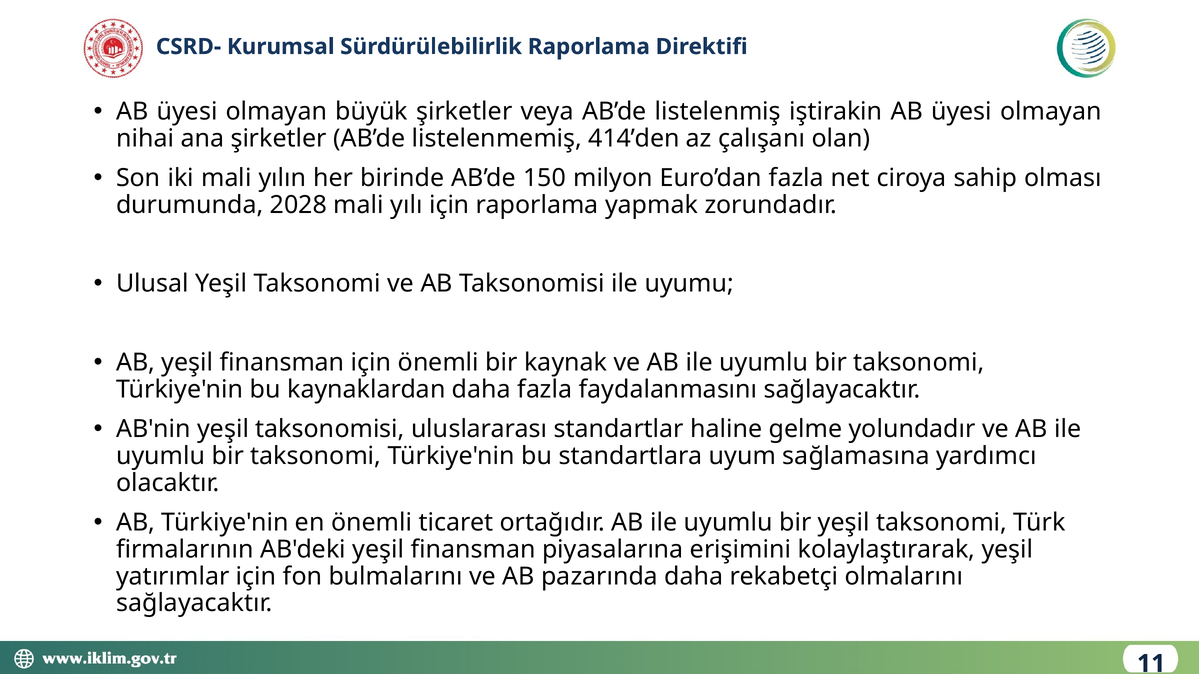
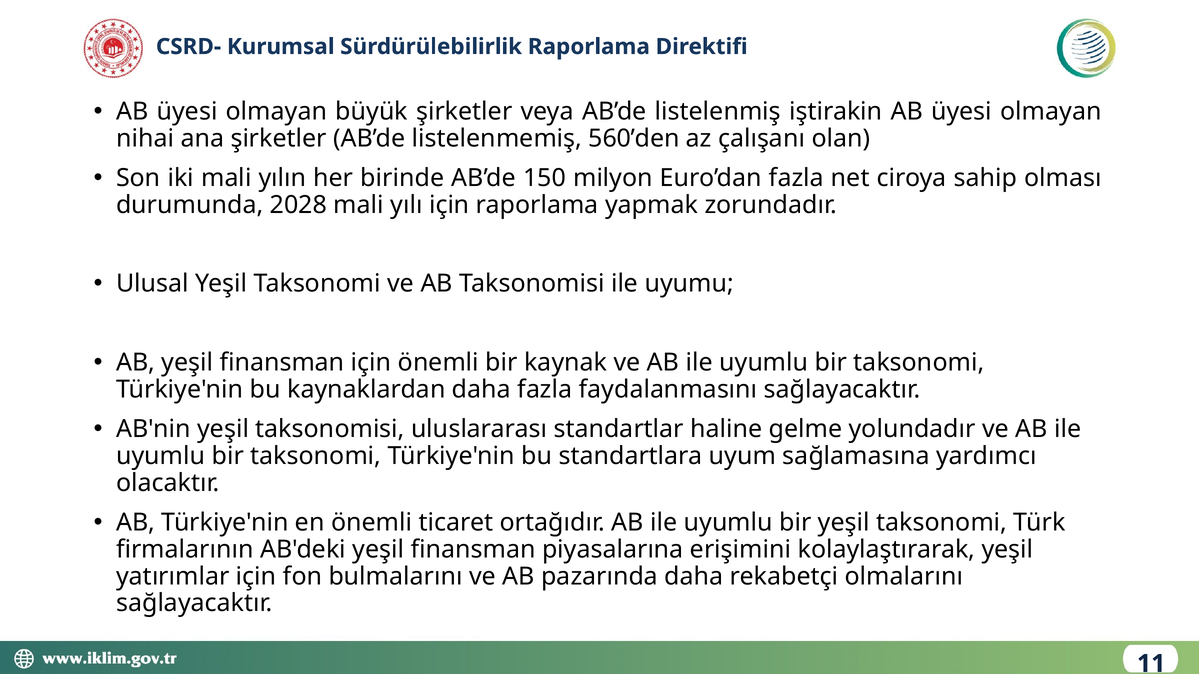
414’den: 414’den -> 560’den
